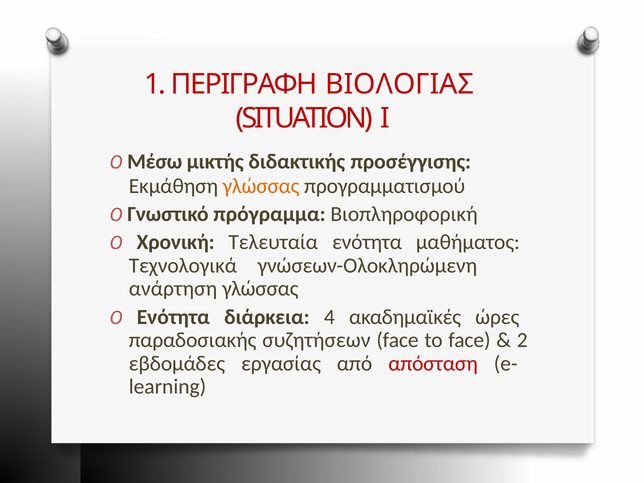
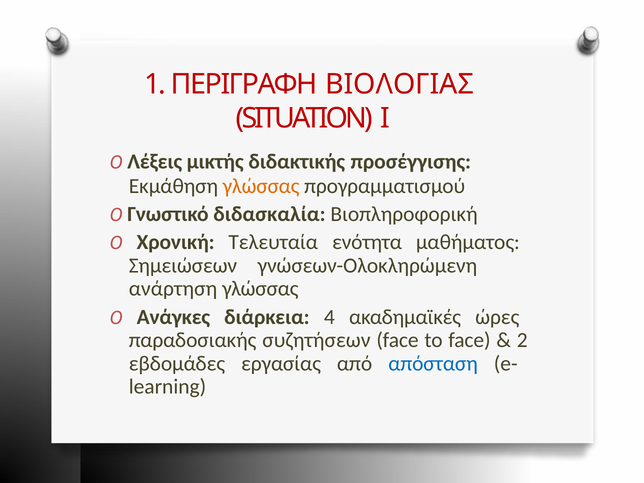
Μέσω: Μέσω -> Λέξεις
πρόγραμμα: πρόγραμμα -> διδασκαλία
Τεχνολογικά: Τεχνολογικά -> Σημειώσεων
O Ενότητα: Ενότητα -> Ανάγκες
απόσταση colour: red -> blue
